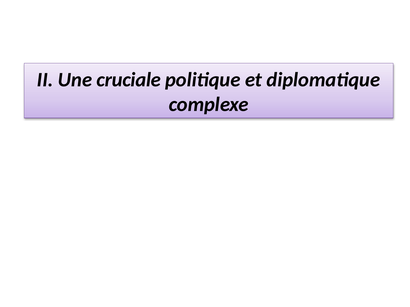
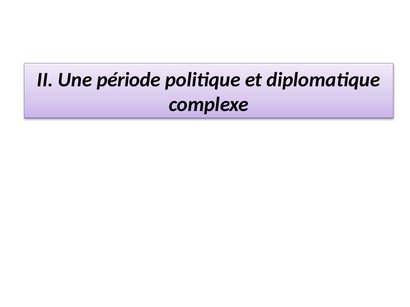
cruciale: cruciale -> période
